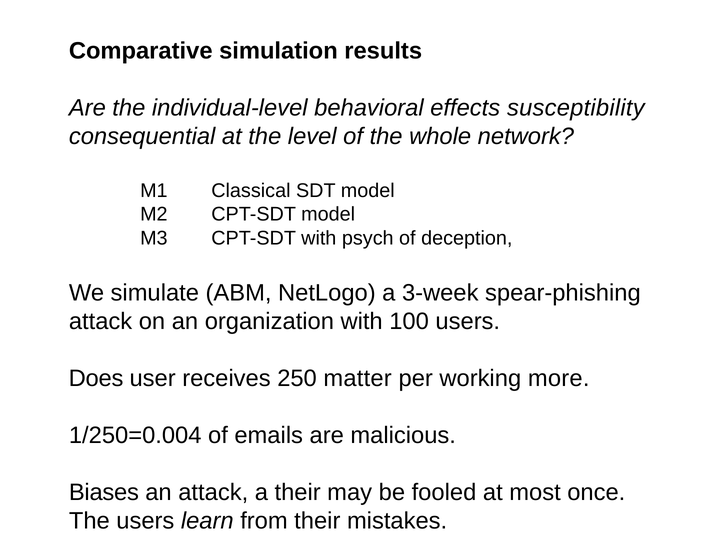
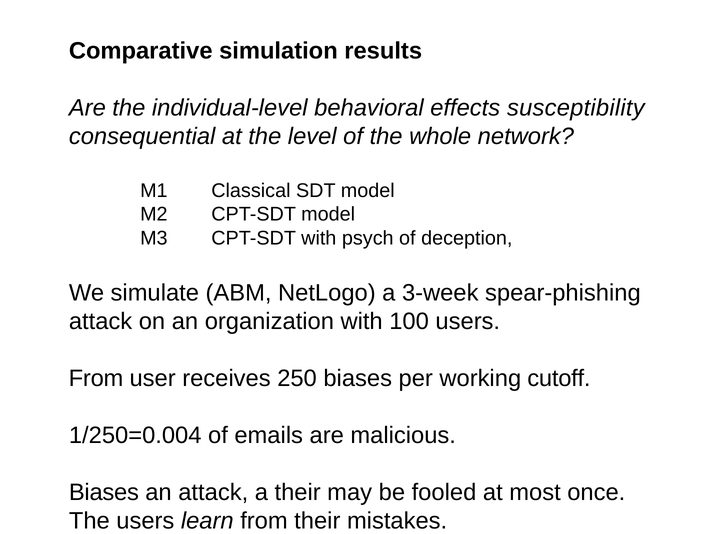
Does at (96, 378): Does -> From
250 matter: matter -> biases
more: more -> cutoff
